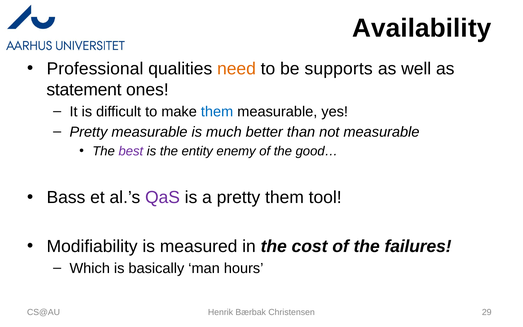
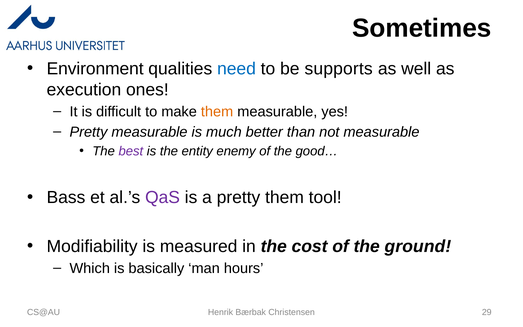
Availability: Availability -> Sometimes
Professional: Professional -> Environment
need colour: orange -> blue
statement: statement -> execution
them at (217, 112) colour: blue -> orange
failures: failures -> ground
